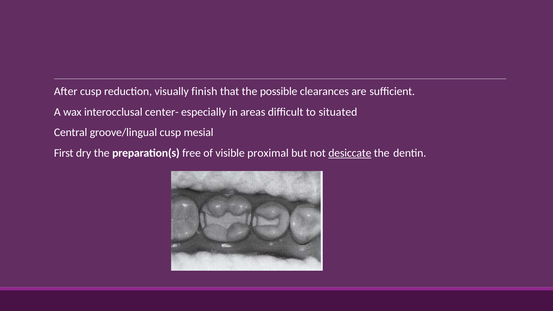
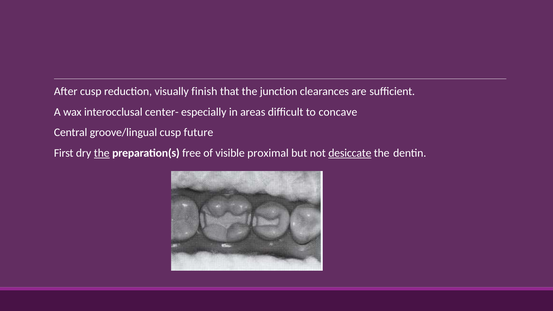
possible: possible -> junction
situated: situated -> concave
mesial: mesial -> future
the at (102, 153) underline: none -> present
